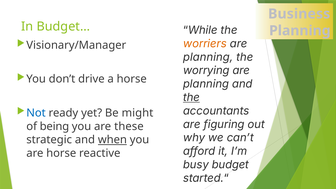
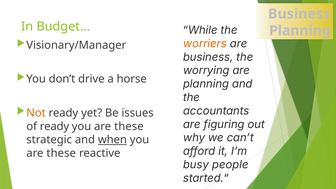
planning at (208, 57): planning -> business
the at (191, 97) underline: present -> none
Not colour: blue -> orange
might: might -> issues
of being: being -> ready
horse at (61, 153): horse -> these
budget: budget -> people
